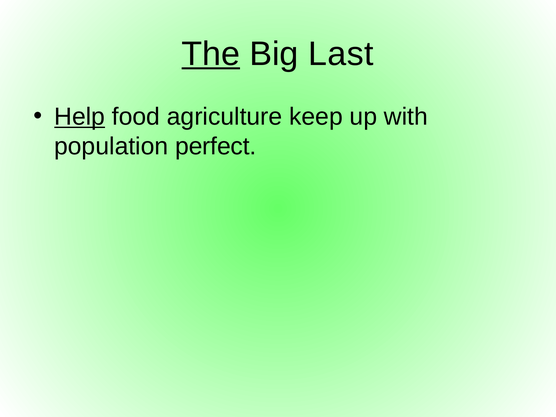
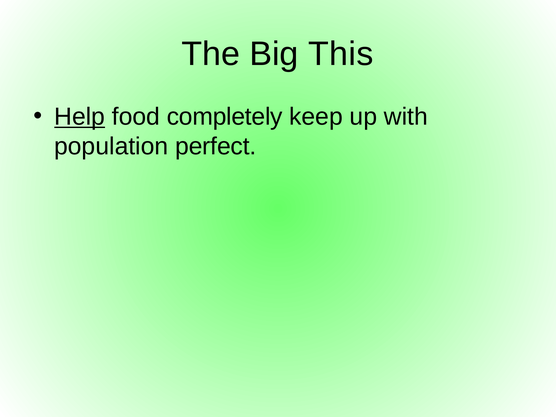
The underline: present -> none
Last: Last -> This
agriculture: agriculture -> completely
